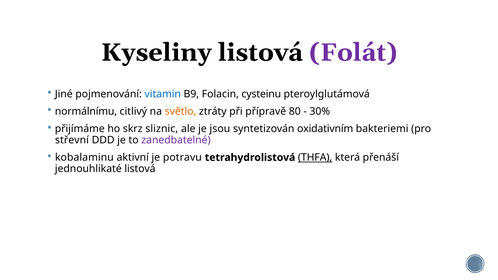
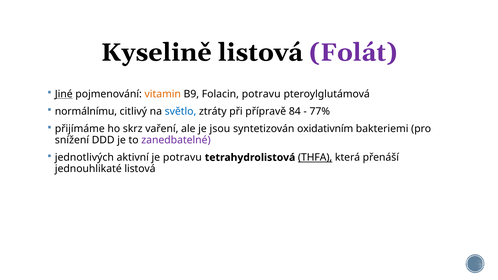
Kyseliny: Kyseliny -> Kyselině
Jiné underline: none -> present
vitamin colour: blue -> orange
Folacin cysteinu: cysteinu -> potravu
světlo colour: orange -> blue
80: 80 -> 84
30%: 30% -> 77%
sliznic: sliznic -> vaření
střevní: střevní -> snížení
kobalaminu: kobalaminu -> jednotlivých
